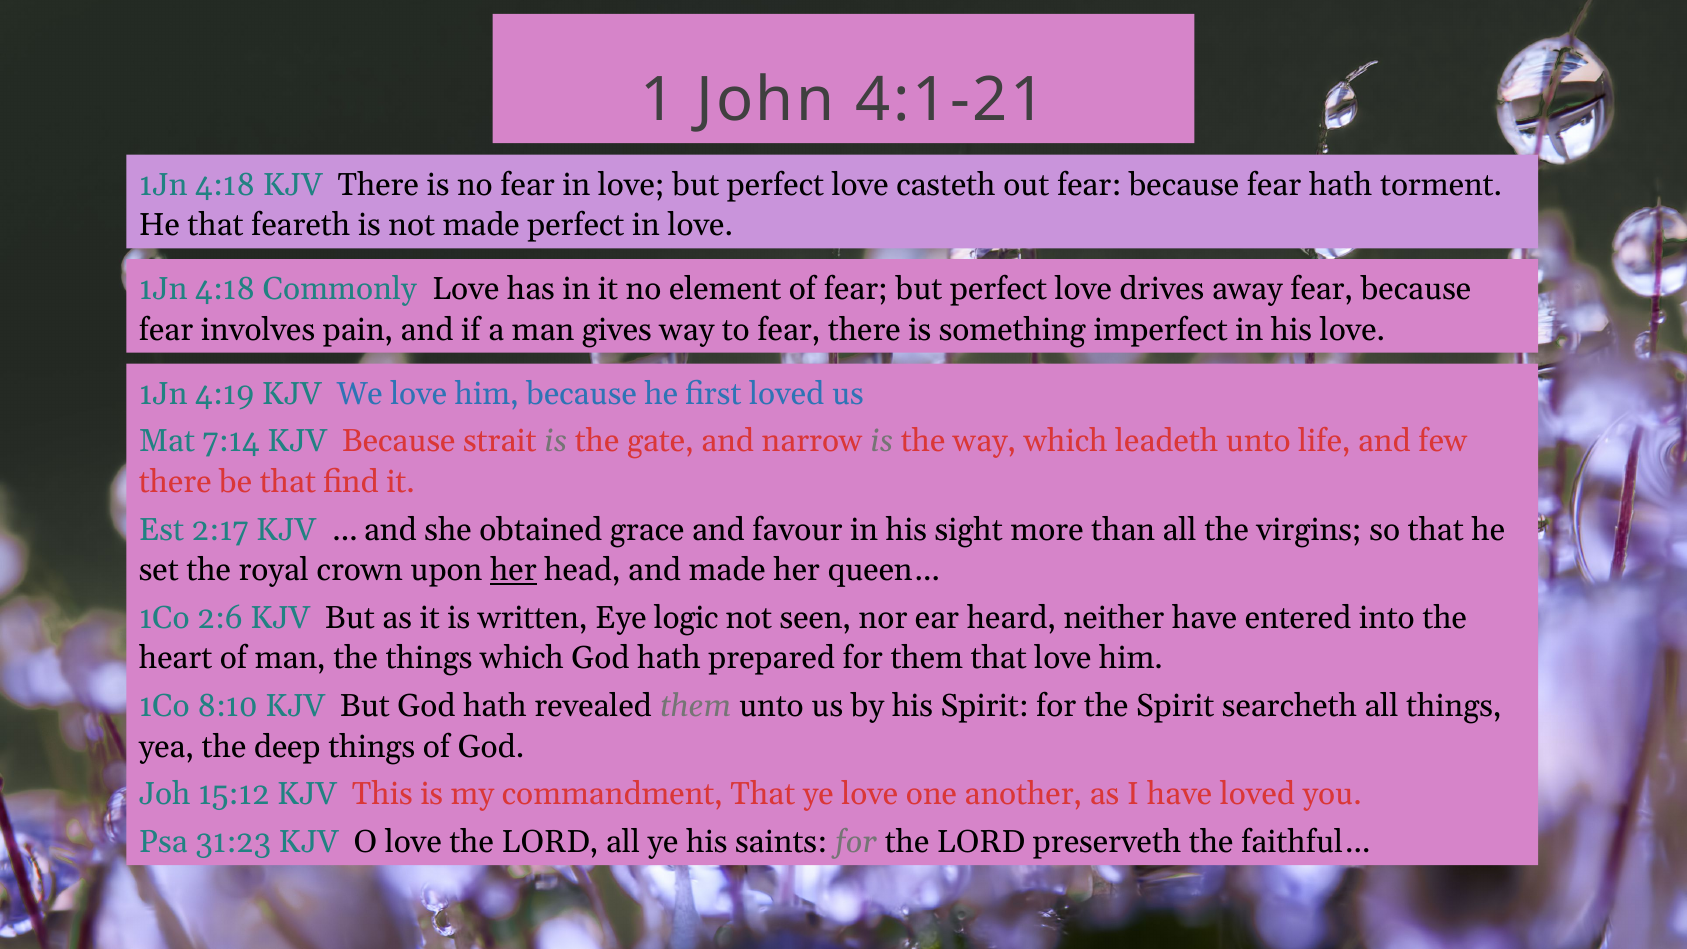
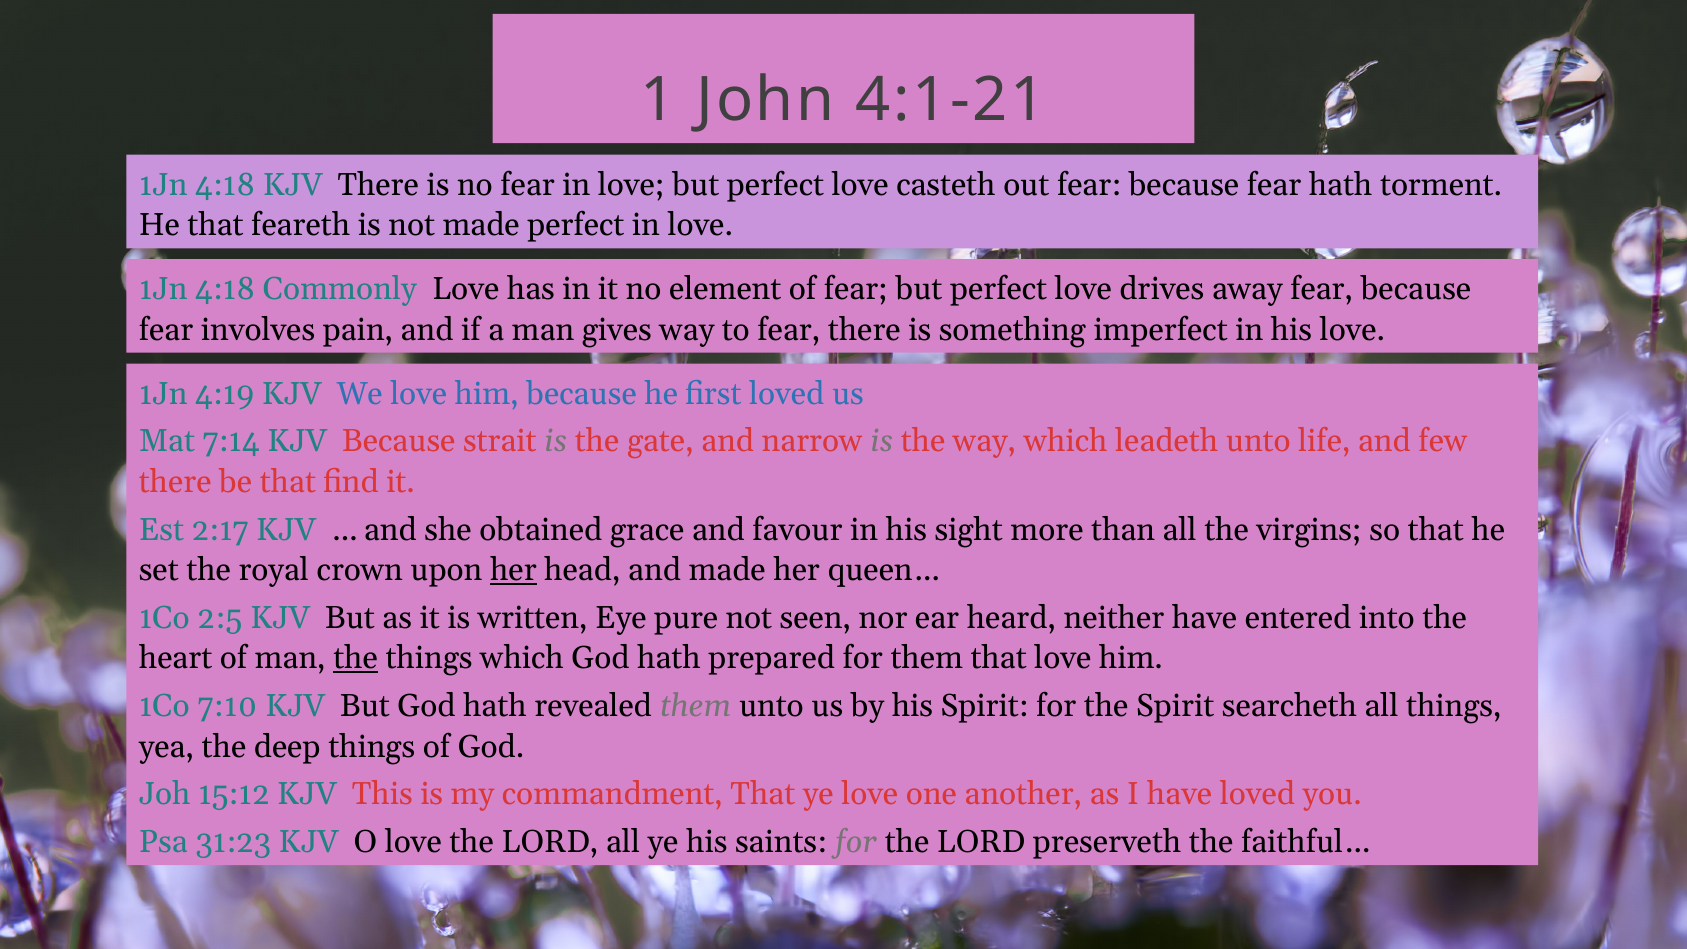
2:6: 2:6 -> 2:5
logic: logic -> pure
the at (356, 658) underline: none -> present
8:10: 8:10 -> 7:10
